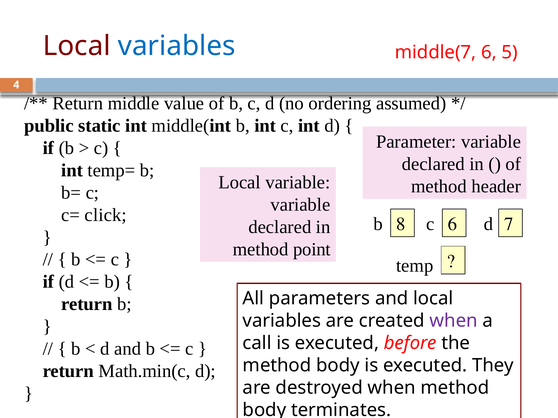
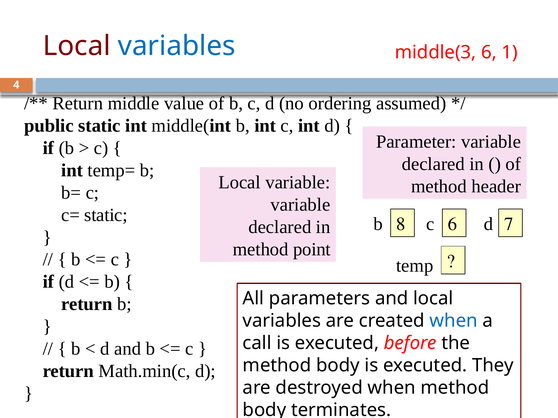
middle(7: middle(7 -> middle(3
5: 5 -> 1
c= click: click -> static
when at (454, 321) colour: purple -> blue
